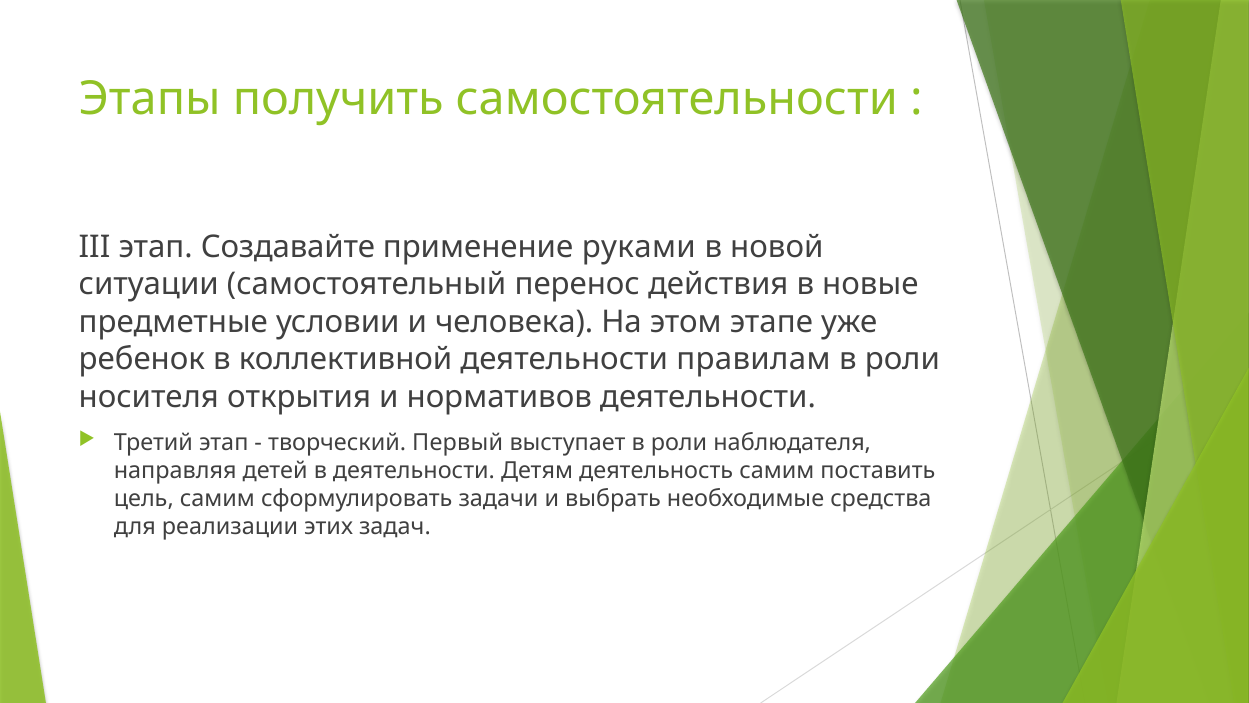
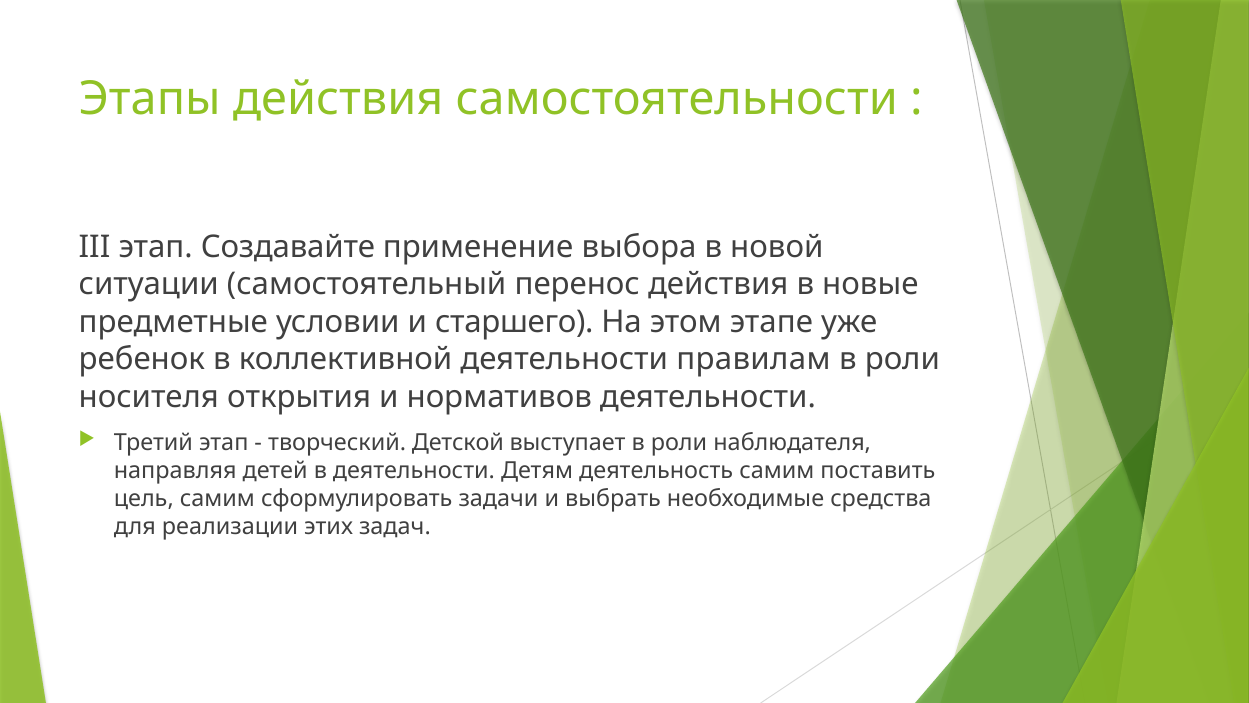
Этапы получить: получить -> действия
руками: руками -> выбора
человека: человека -> старшего
Первый: Первый -> Детской
